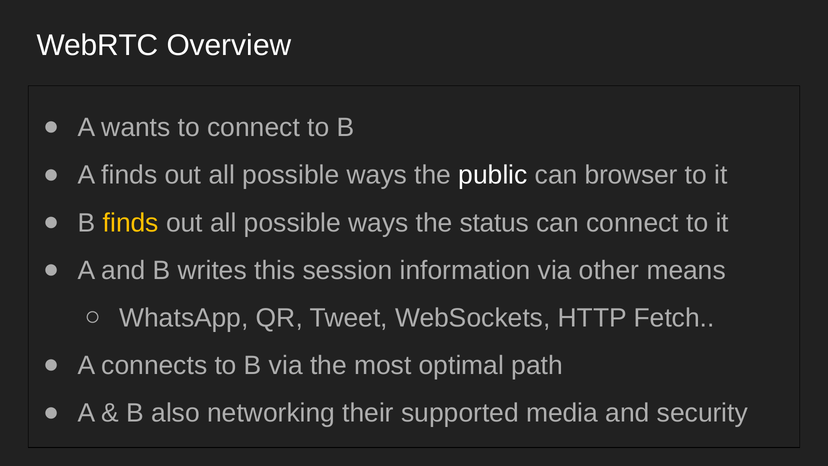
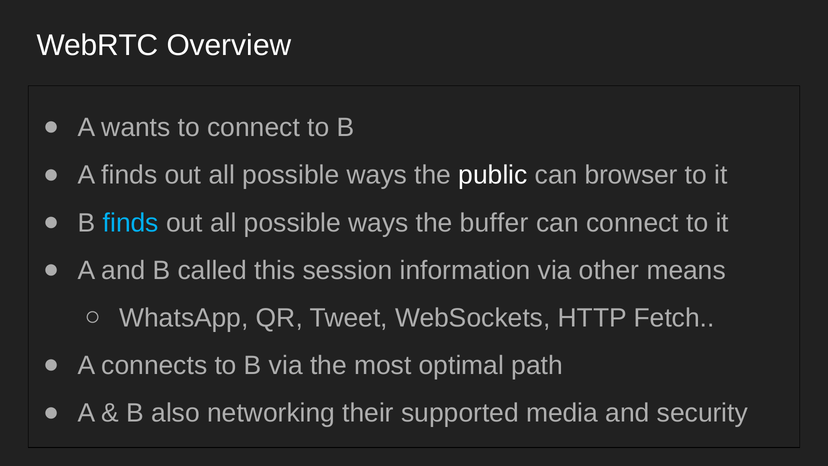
finds at (131, 223) colour: yellow -> light blue
status: status -> buffer
writes: writes -> called
